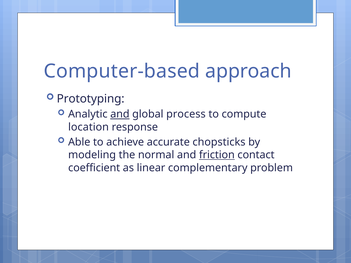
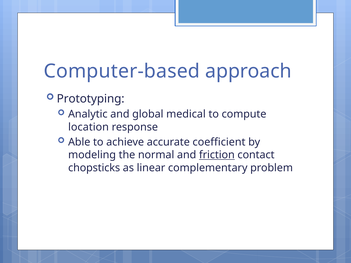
and at (120, 114) underline: present -> none
process: process -> medical
chopsticks: chopsticks -> coefficient
coefficient: coefficient -> chopsticks
